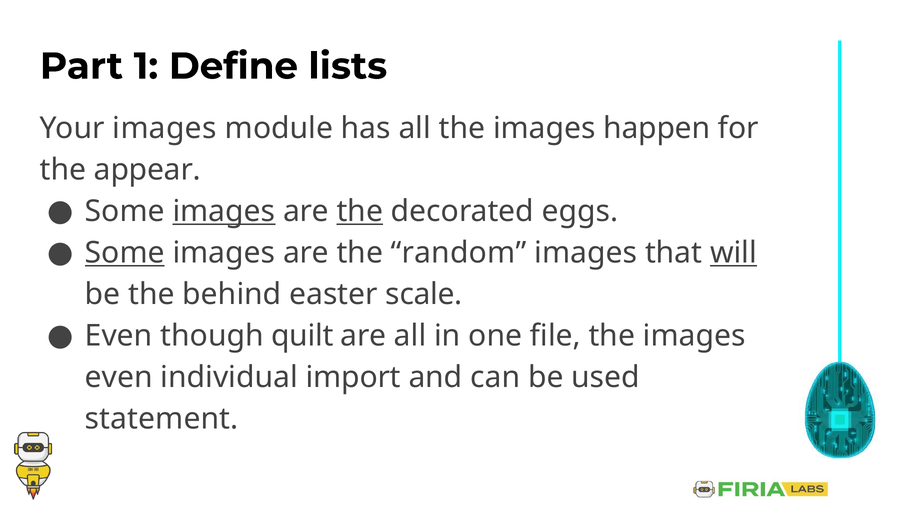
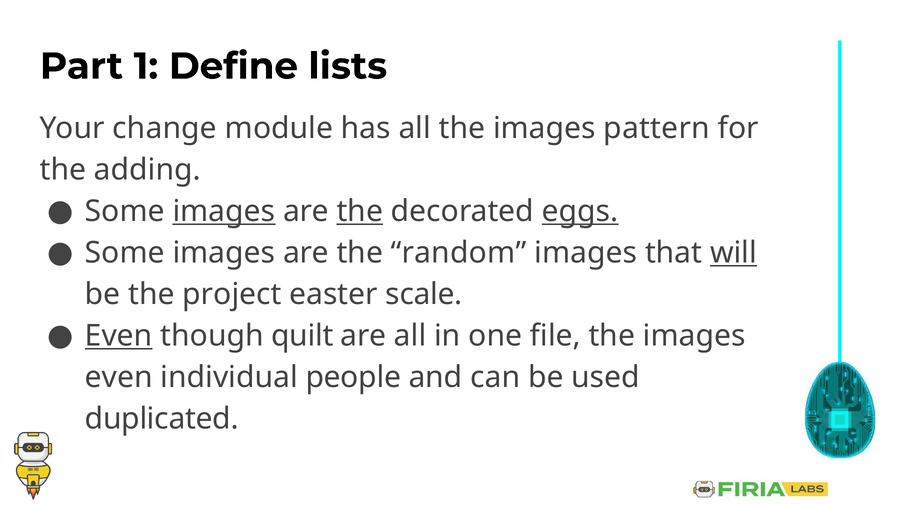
Your images: images -> change
happen: happen -> pattern
appear: appear -> adding
eggs underline: none -> present
Some at (125, 253) underline: present -> none
behind: behind -> project
Even at (119, 336) underline: none -> present
import: import -> people
statement: statement -> duplicated
